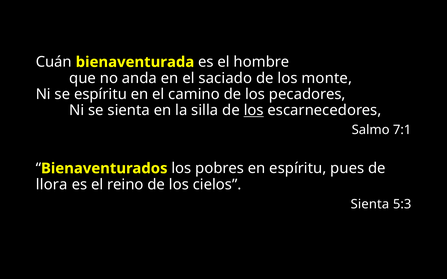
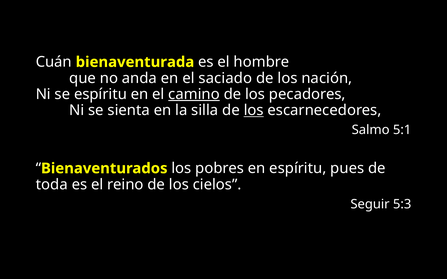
monte: monte -> nación
camino underline: none -> present
7:1: 7:1 -> 5:1
llora: llora -> toda
Sienta at (370, 204): Sienta -> Seguir
